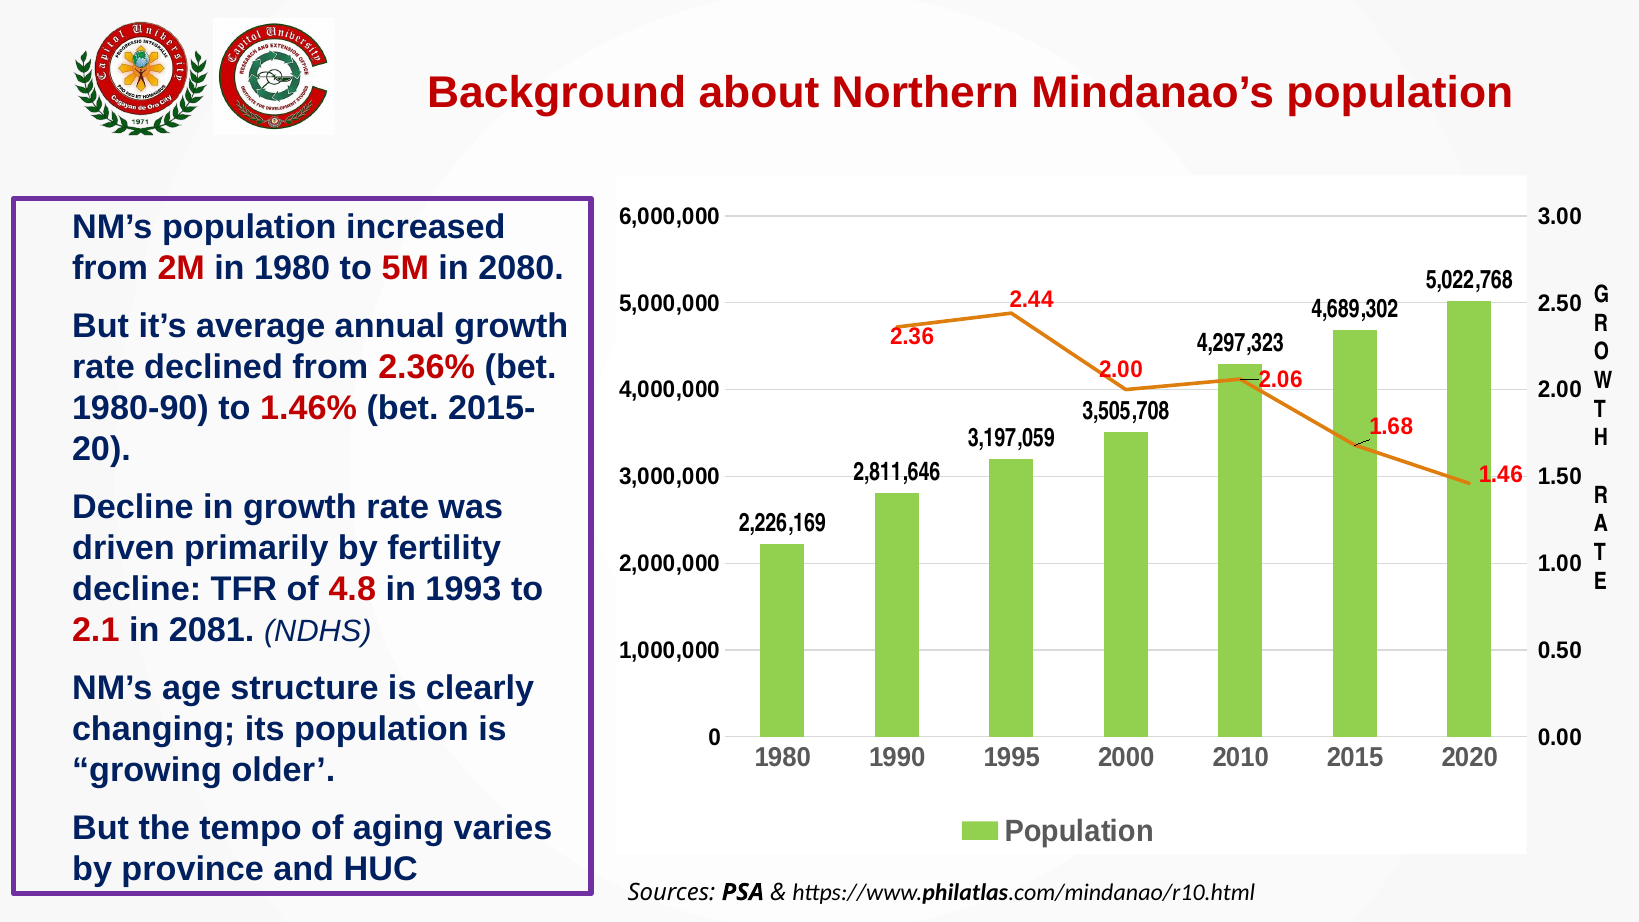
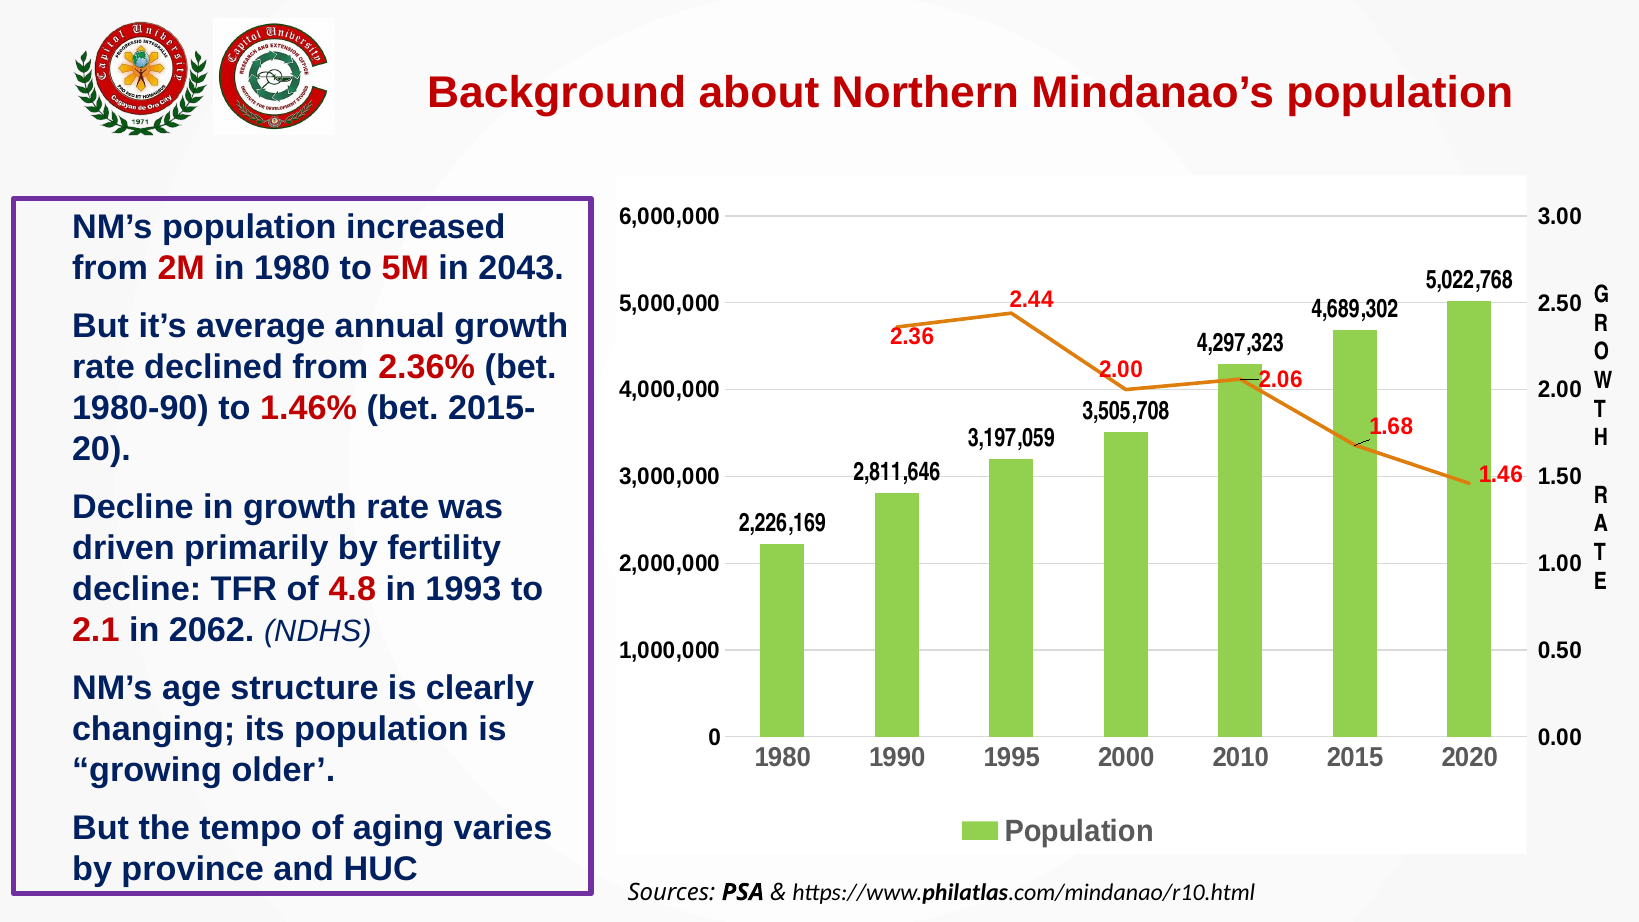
2080: 2080 -> 2043
2081: 2081 -> 2062
